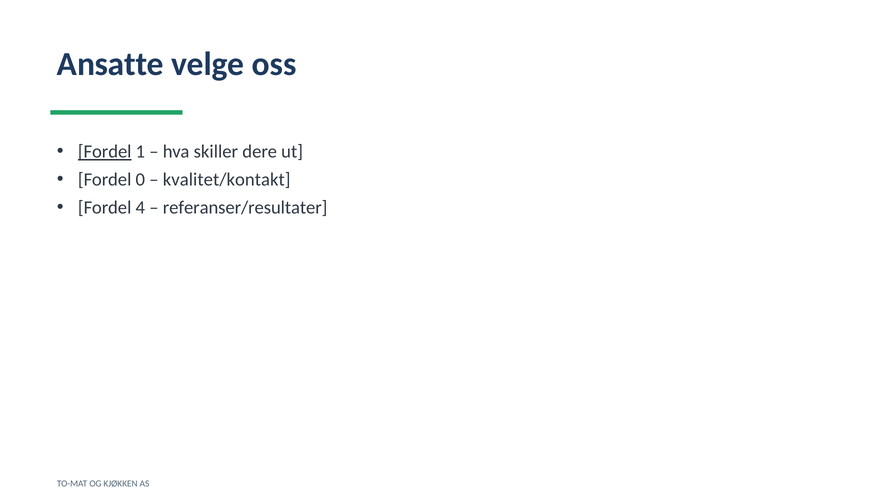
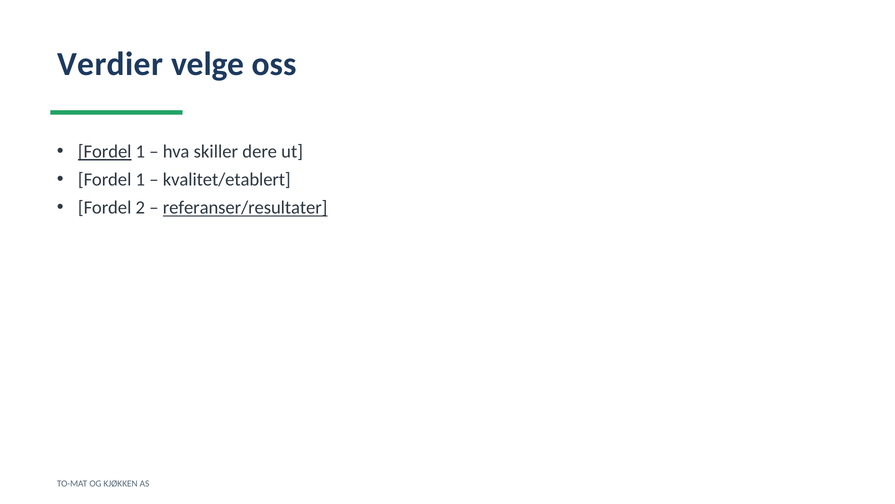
Ansatte: Ansatte -> Verdier
0 at (140, 180): 0 -> 1
kvalitet/kontakt: kvalitet/kontakt -> kvalitet/etablert
4: 4 -> 2
referanser/resultater underline: none -> present
